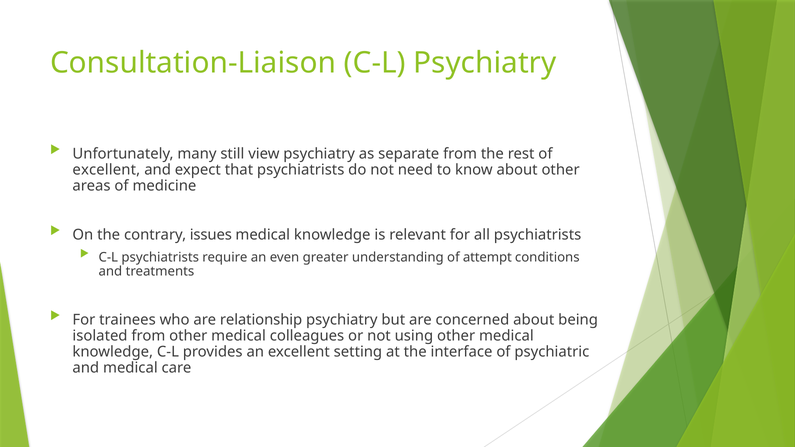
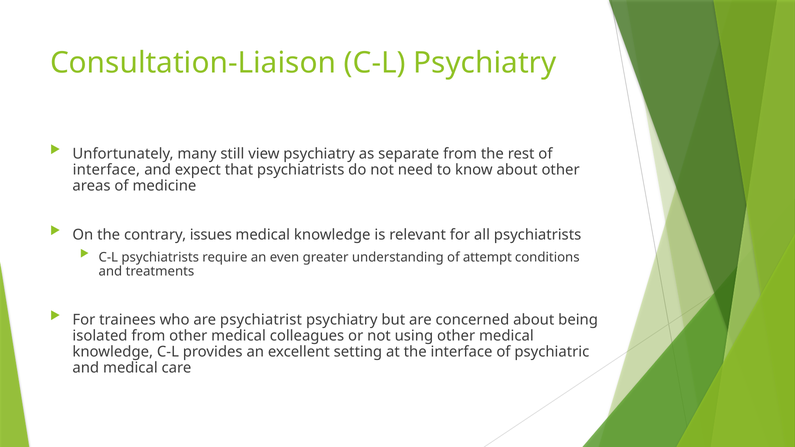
excellent at (106, 170): excellent -> interface
relationship: relationship -> psychiatrist
